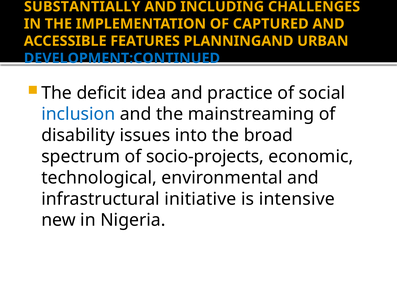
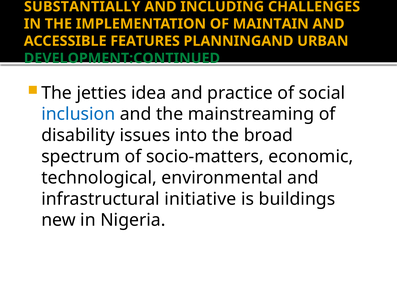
CAPTURED: CAPTURED -> MAINTAIN
DEVELOPMENT:CONTINUED colour: blue -> green
deficit: deficit -> jetties
socio-projects: socio-projects -> socio-matters
intensive: intensive -> buildings
